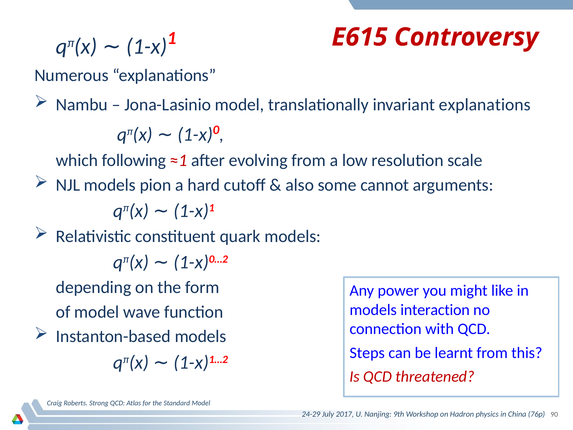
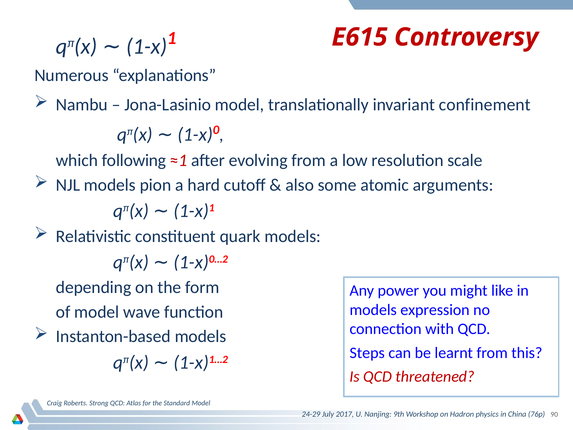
invariant explanations: explanations -> confinement
cannot: cannot -> atomic
interaction: interaction -> expression
